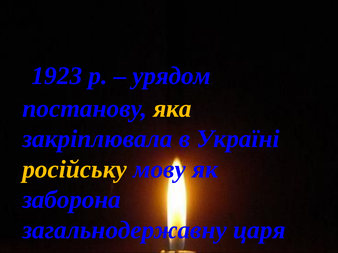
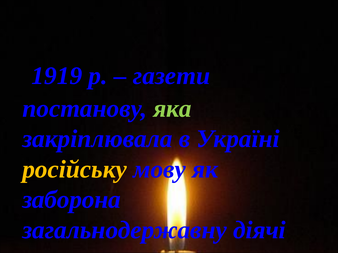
1923: 1923 -> 1919
урядом: урядом -> газети
яка colour: yellow -> light green
царя: царя -> діячі
